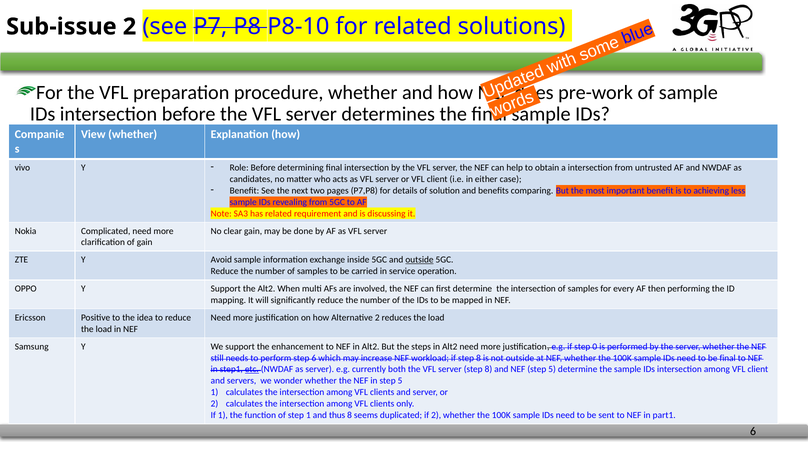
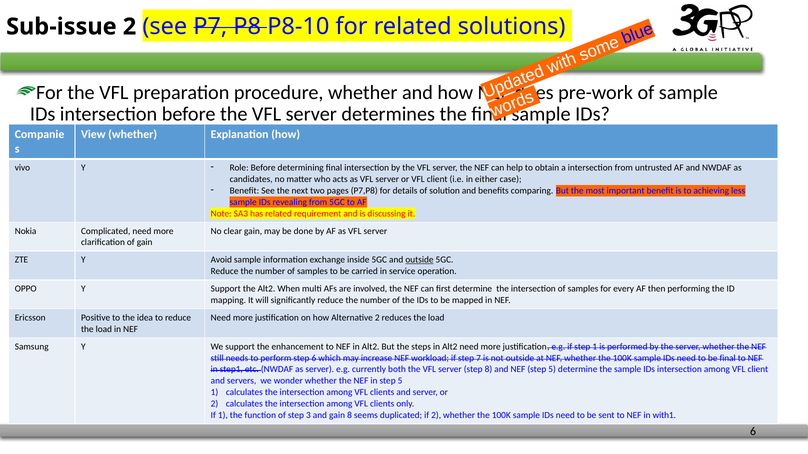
step 0: 0 -> 1
if step 8: 8 -> 7
etc underline: present -> none
step 1: 1 -> 3
and thus: thus -> gain
part1: part1 -> with1
